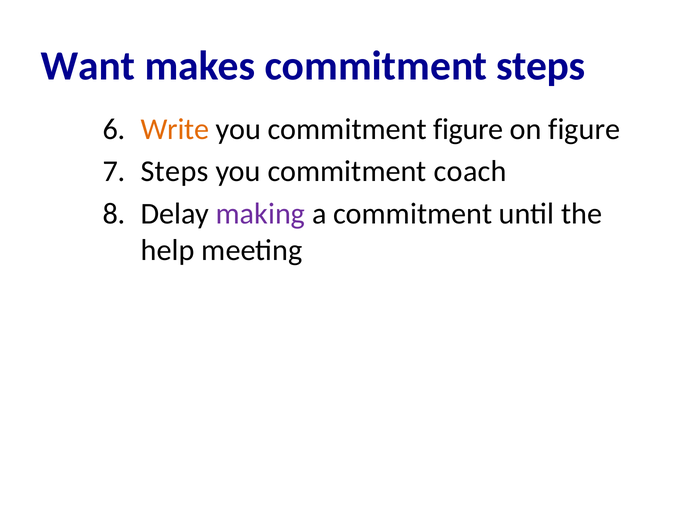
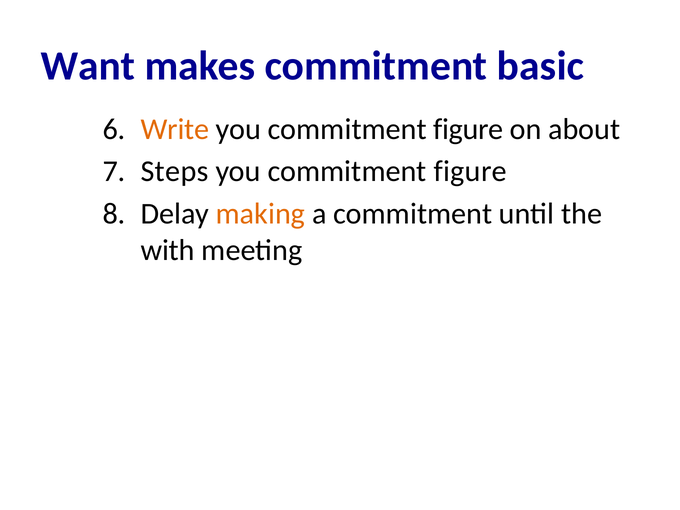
commitment steps: steps -> basic
on figure: figure -> about
coach at (470, 171): coach -> figure
making colour: purple -> orange
help: help -> with
